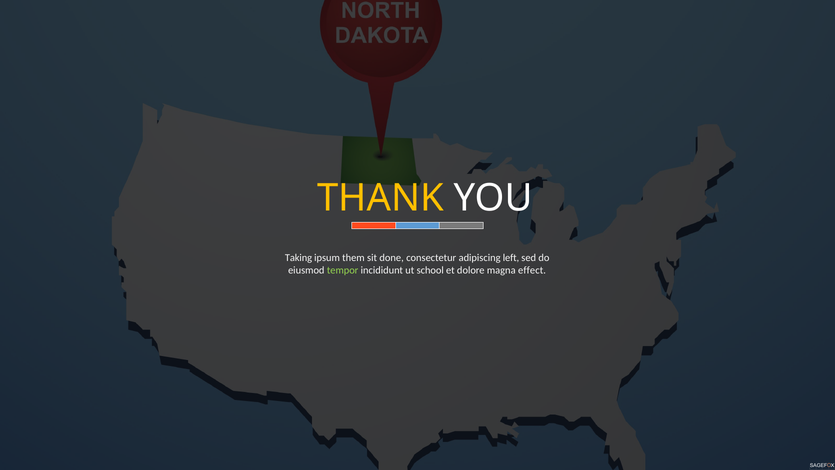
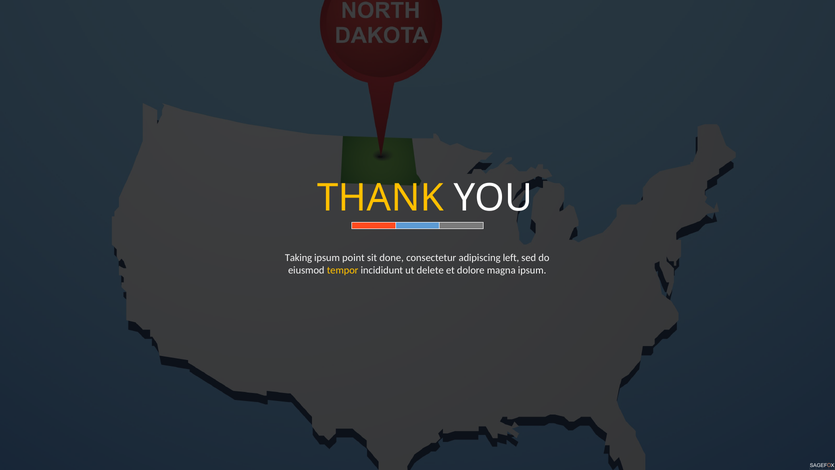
them: them -> point
tempor colour: light green -> yellow
school: school -> delete
magna effect: effect -> ipsum
